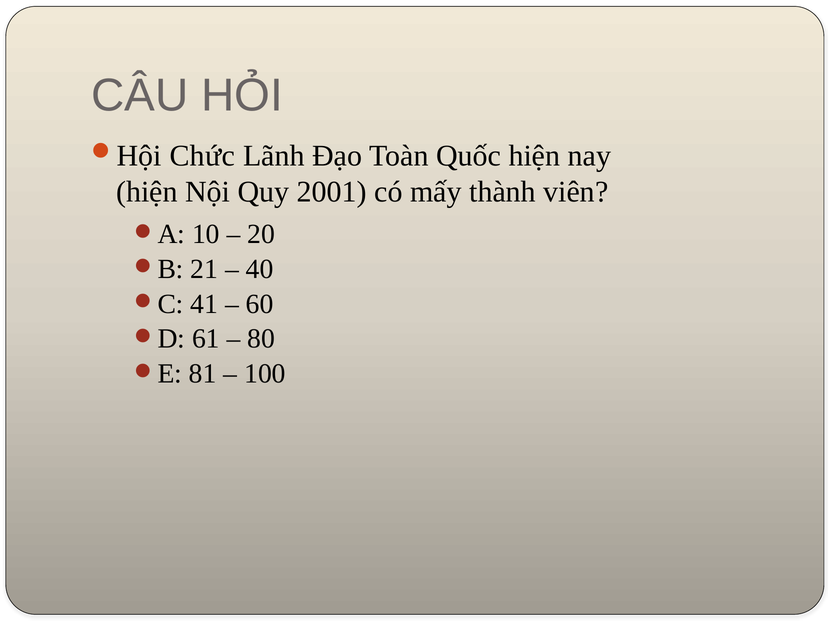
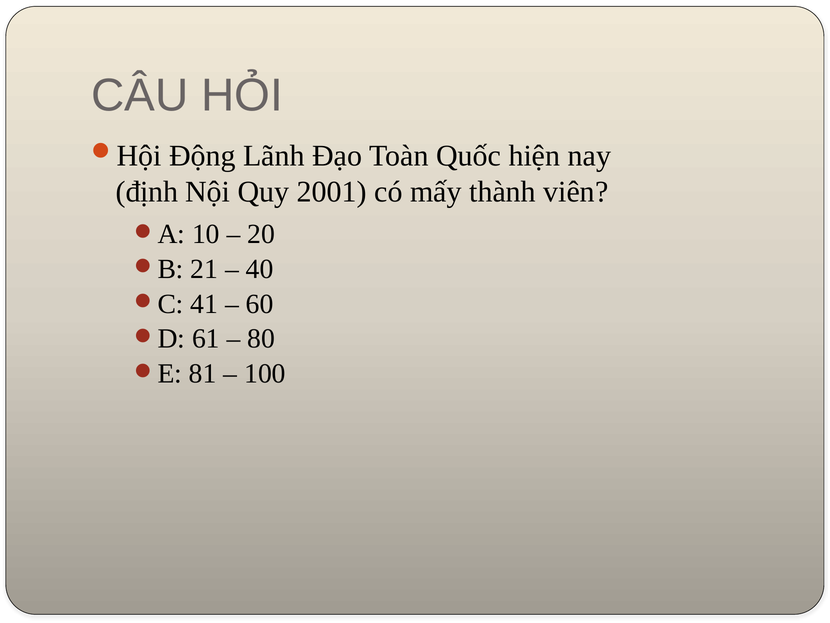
Chức: Chức -> Động
hiện at (147, 192): hiện -> định
